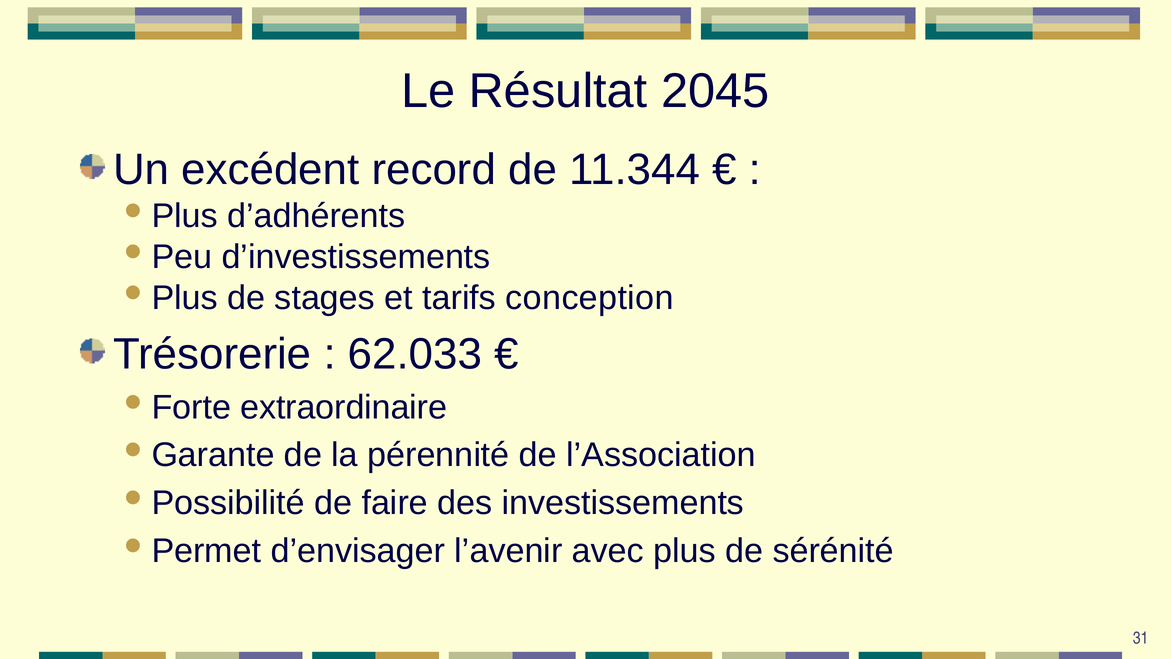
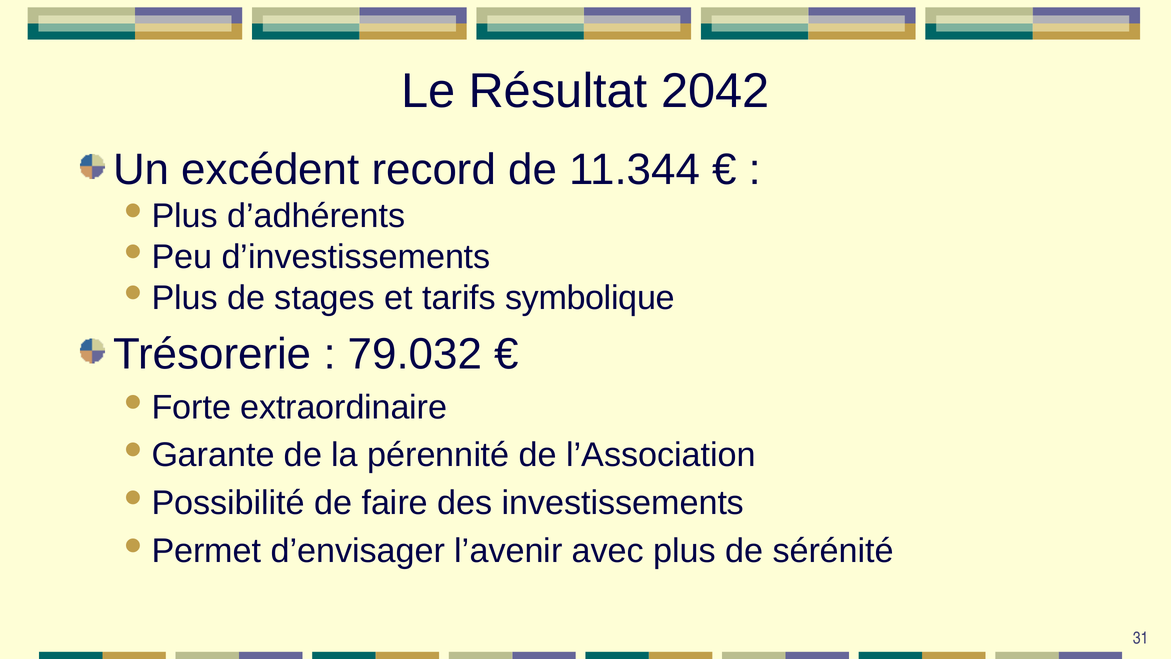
2045: 2045 -> 2042
conception: conception -> symbolique
62.033: 62.033 -> 79.032
